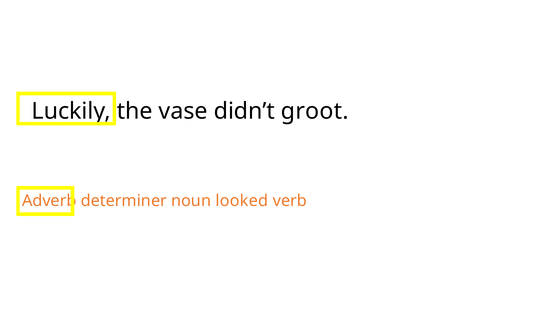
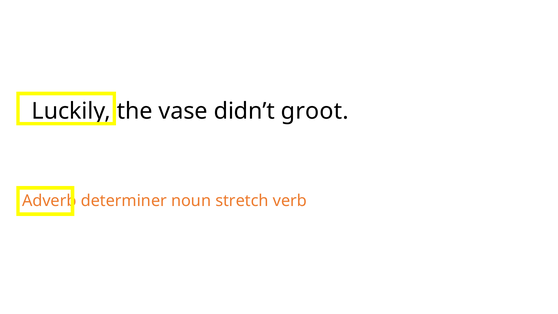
looked: looked -> stretch
